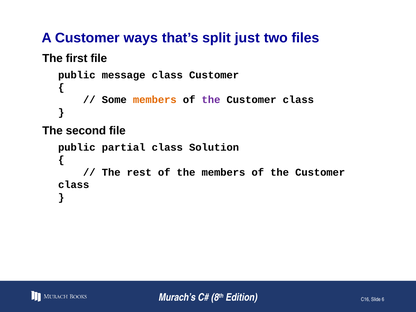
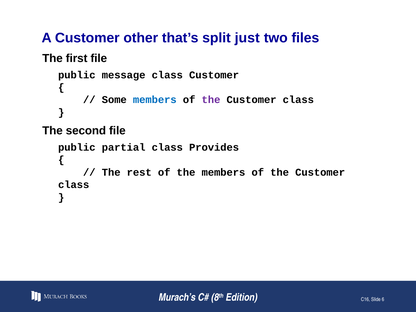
ways: ways -> other
members at (155, 100) colour: orange -> blue
Solution: Solution -> Provides
